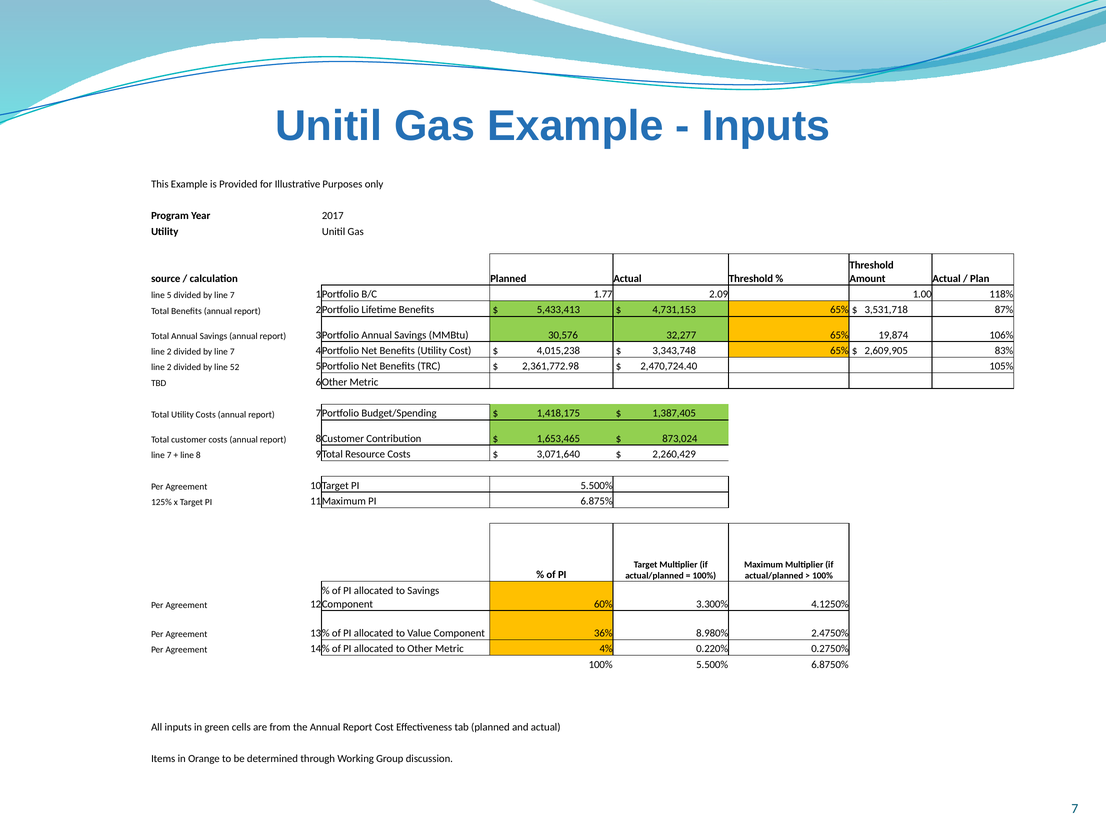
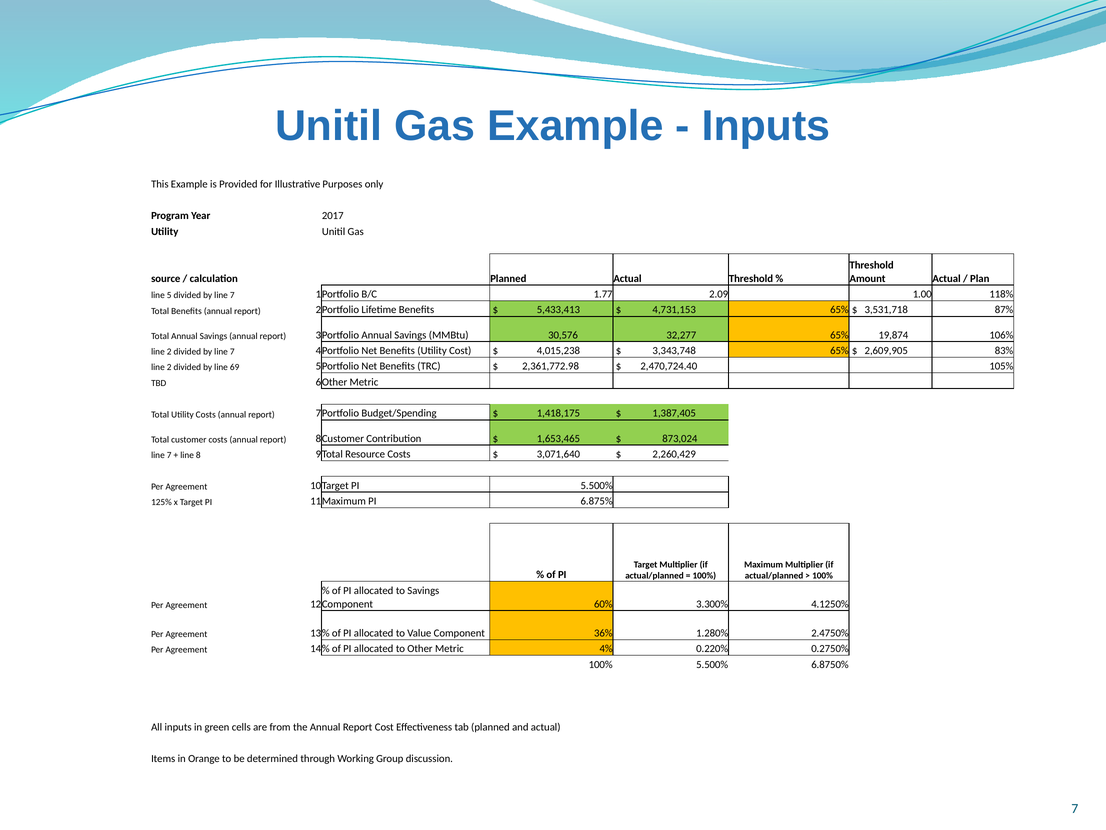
52: 52 -> 69
8.980%: 8.980% -> 1.280%
